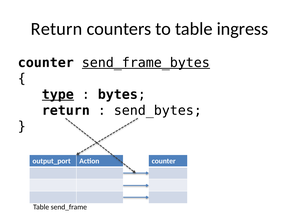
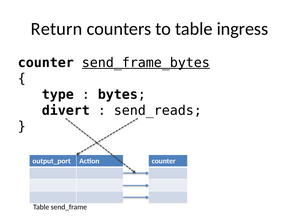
type underline: present -> none
return at (66, 111): return -> divert
send_bytes: send_bytes -> send_reads
